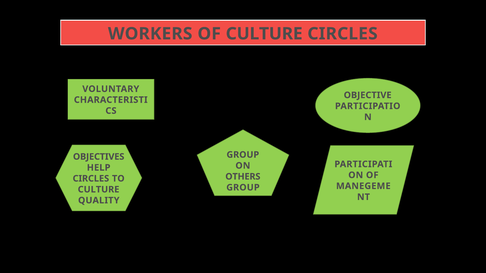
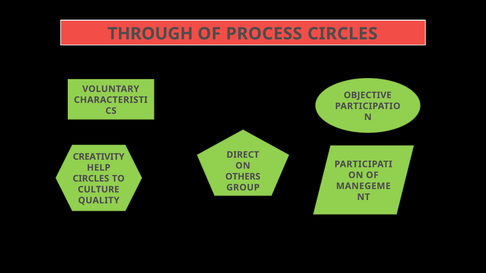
WORKERS: WORKERS -> THROUGH
OF CULTURE: CULTURE -> PROCESS
GROUP at (243, 155): GROUP -> DIRECT
OBJECTIVES: OBJECTIVES -> CREATIVITY
